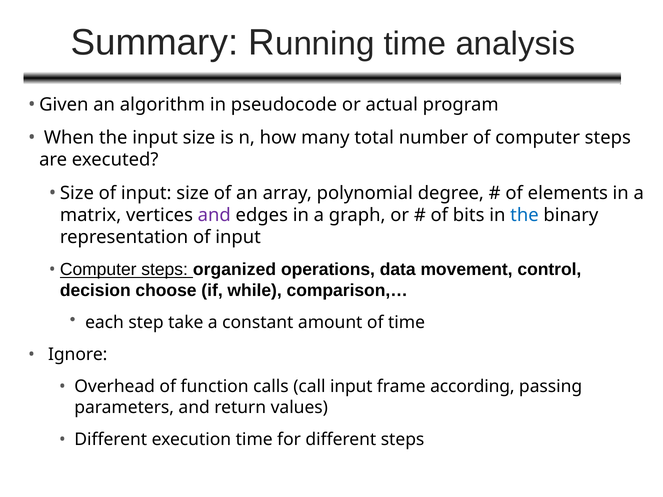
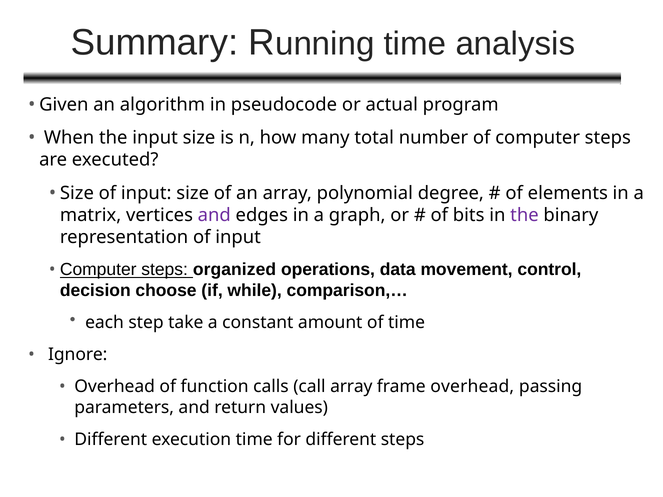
the at (524, 215) colour: blue -> purple
call input: input -> array
frame according: according -> overhead
